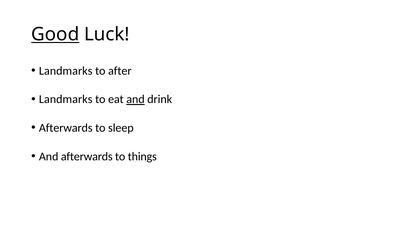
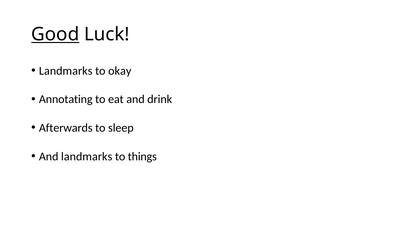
after: after -> okay
Landmarks at (66, 100): Landmarks -> Annotating
and at (135, 100) underline: present -> none
And afterwards: afterwards -> landmarks
